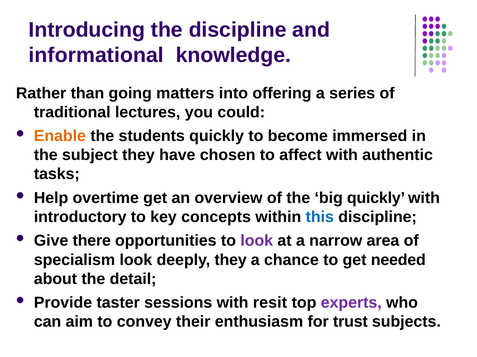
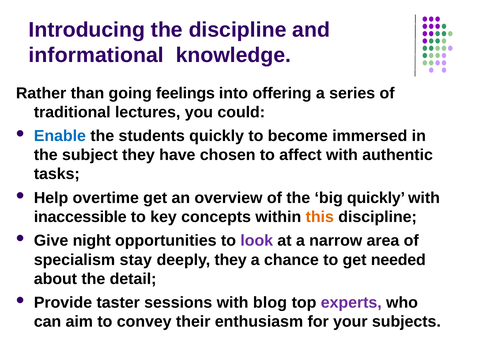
matters: matters -> feelings
Enable colour: orange -> blue
introductory: introductory -> inaccessible
this colour: blue -> orange
there: there -> night
specialism look: look -> stay
resit: resit -> blog
trust: trust -> your
